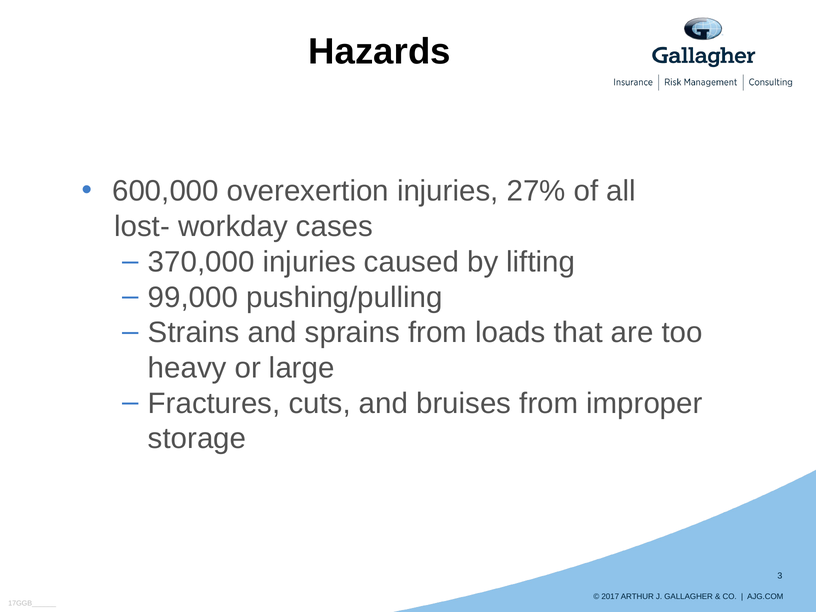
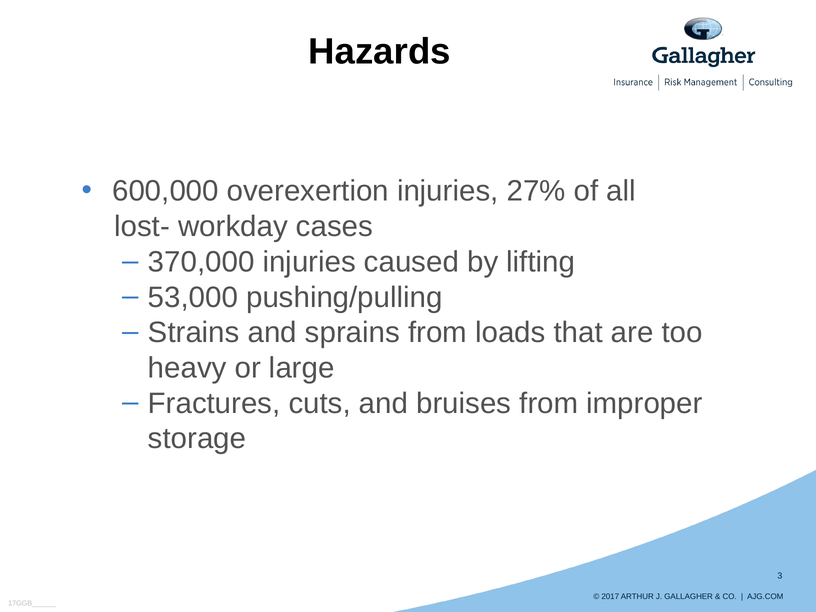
99,000: 99,000 -> 53,000
